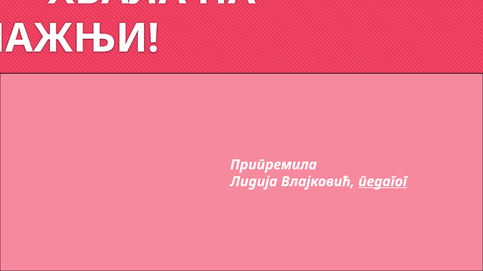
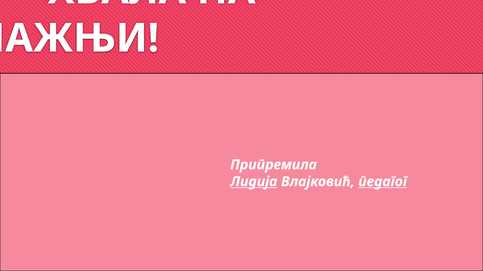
Лидија underline: none -> present
